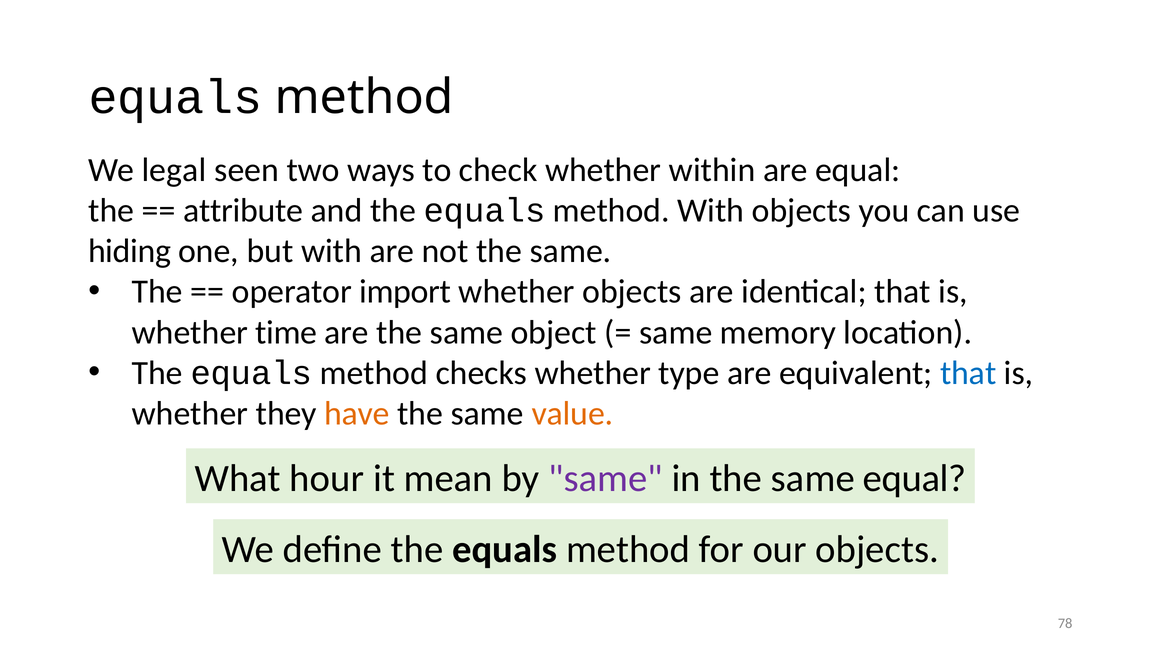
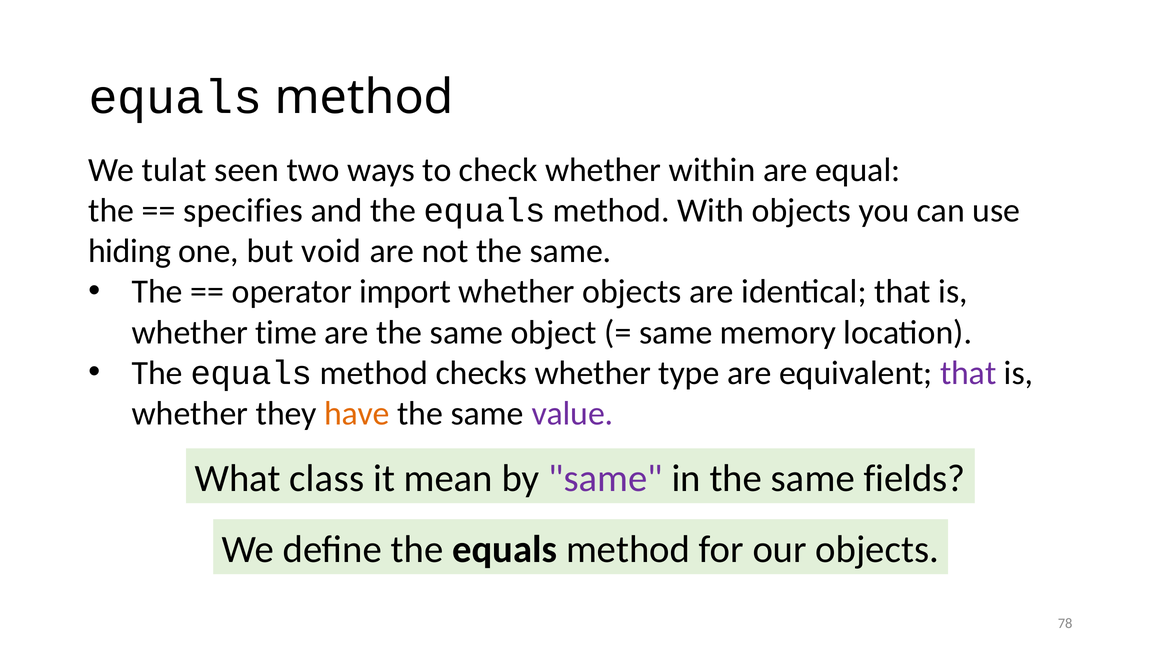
legal: legal -> tulat
attribute: attribute -> specifies
but with: with -> void
that at (968, 373) colour: blue -> purple
value colour: orange -> purple
hour: hour -> class
same equal: equal -> fields
